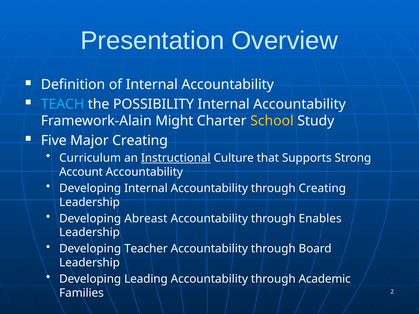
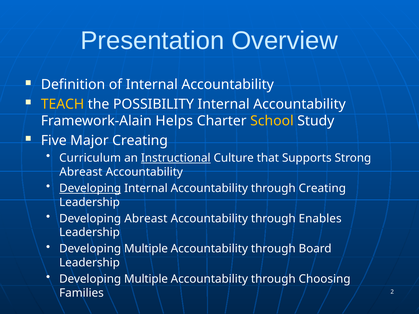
TEACH colour: light blue -> yellow
Might: Might -> Helps
Account at (81, 172): Account -> Abreast
Developing at (90, 188) underline: none -> present
Teacher at (146, 249): Teacher -> Multiple
Leading at (146, 279): Leading -> Multiple
Academic: Academic -> Choosing
